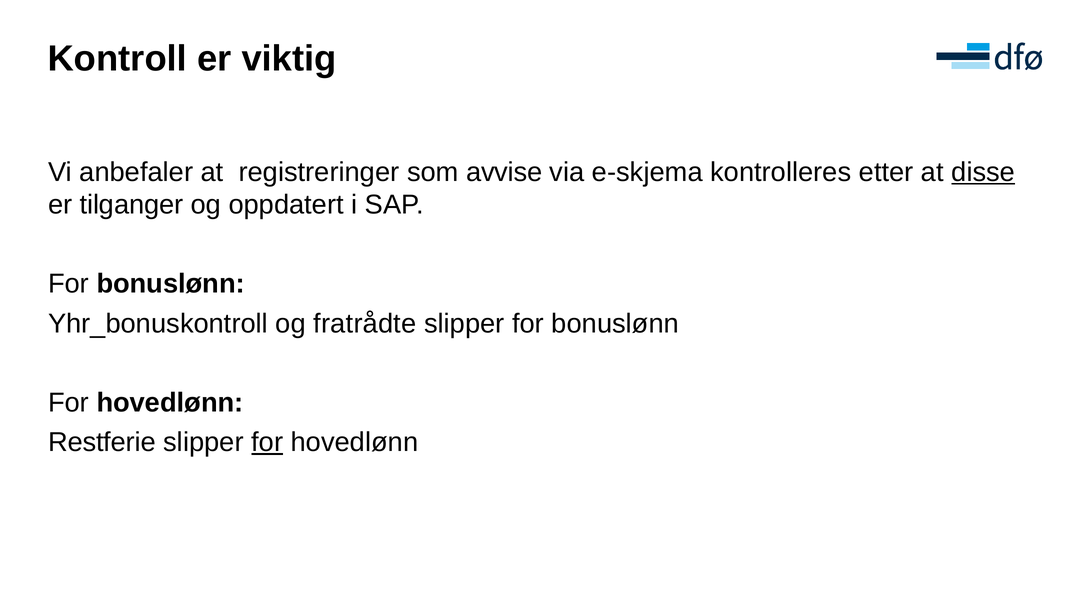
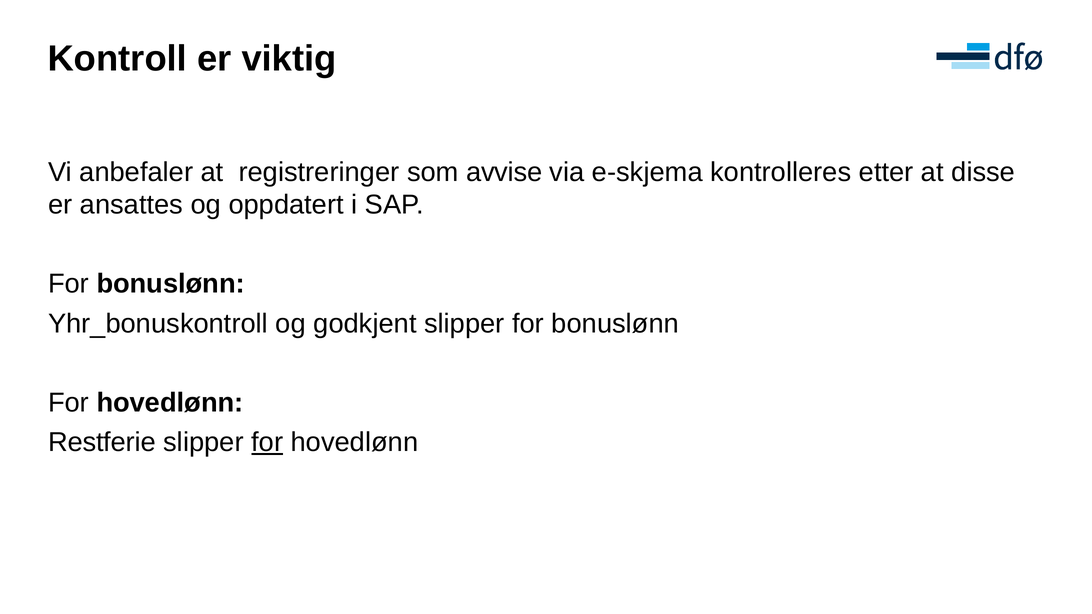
disse underline: present -> none
tilganger: tilganger -> ansattes
fratrådte: fratrådte -> godkjent
